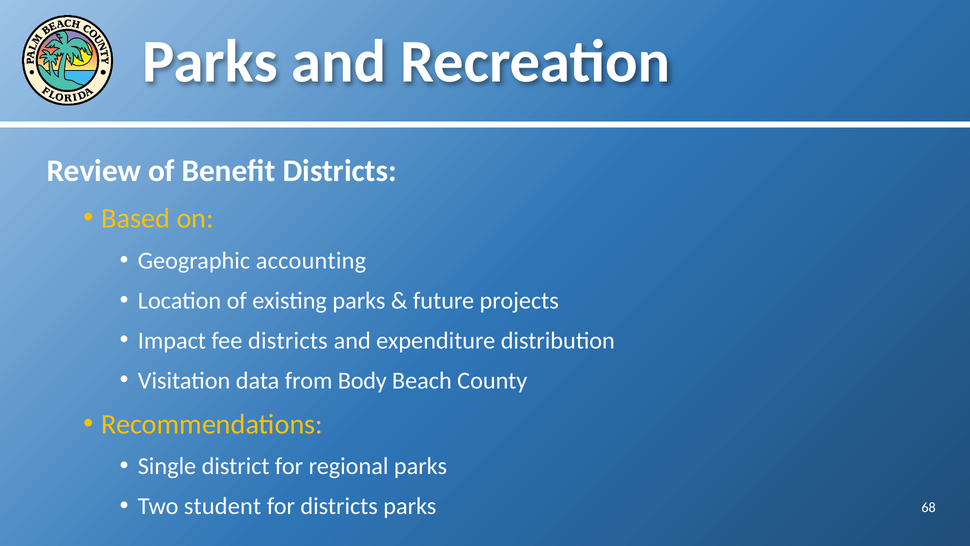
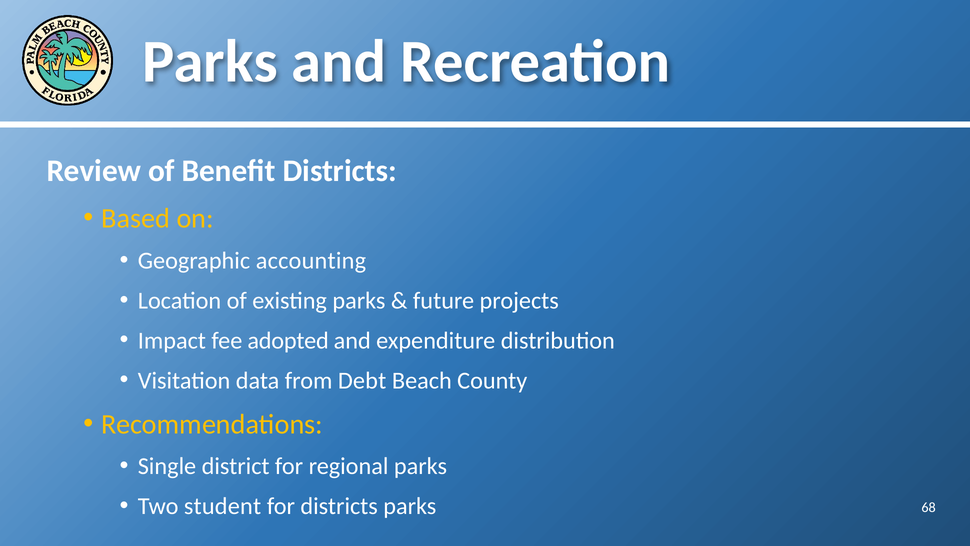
fee districts: districts -> adopted
Body: Body -> Debt
